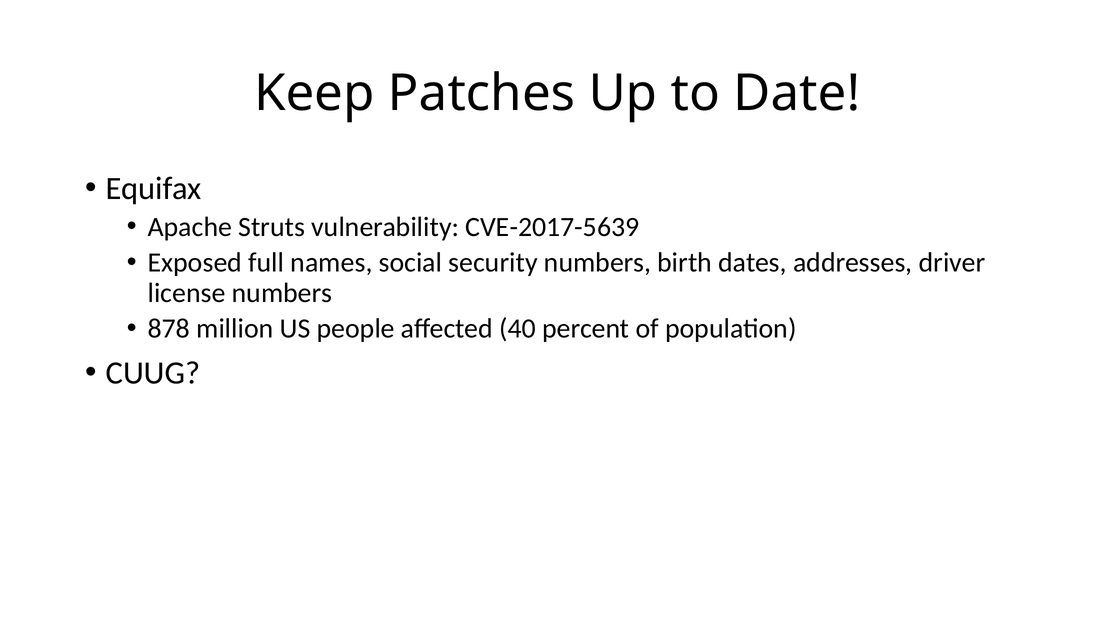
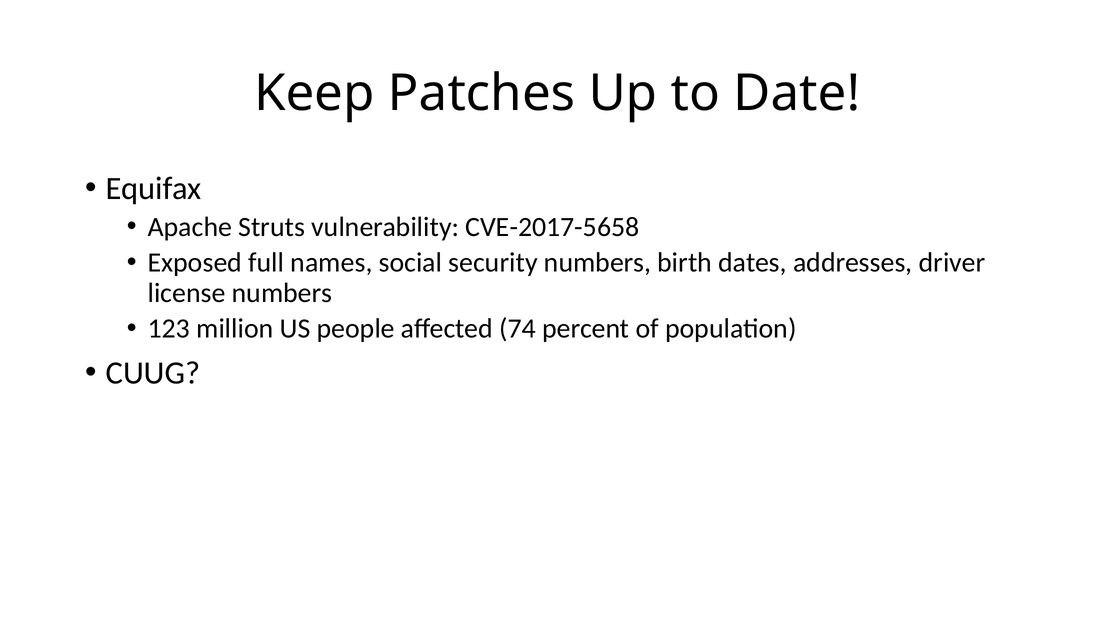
CVE-2017-5639: CVE-2017-5639 -> CVE-2017-5658
878: 878 -> 123
40: 40 -> 74
